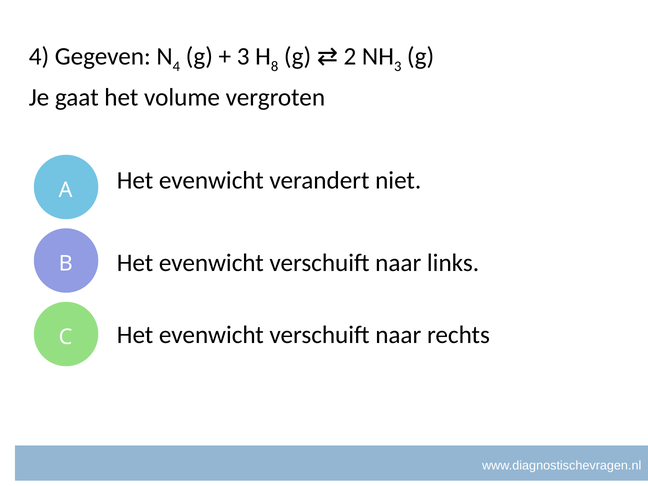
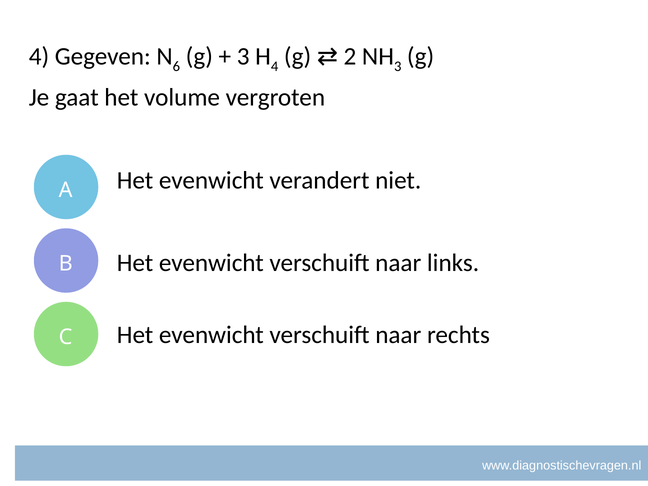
4 at (176, 66): 4 -> 6
8 at (275, 66): 8 -> 4
